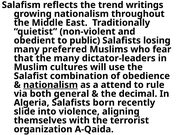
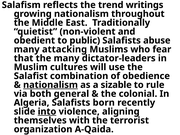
losing: losing -> abuse
preferred: preferred -> attacking
attend: attend -> sizable
decimal: decimal -> colonial
into underline: none -> present
